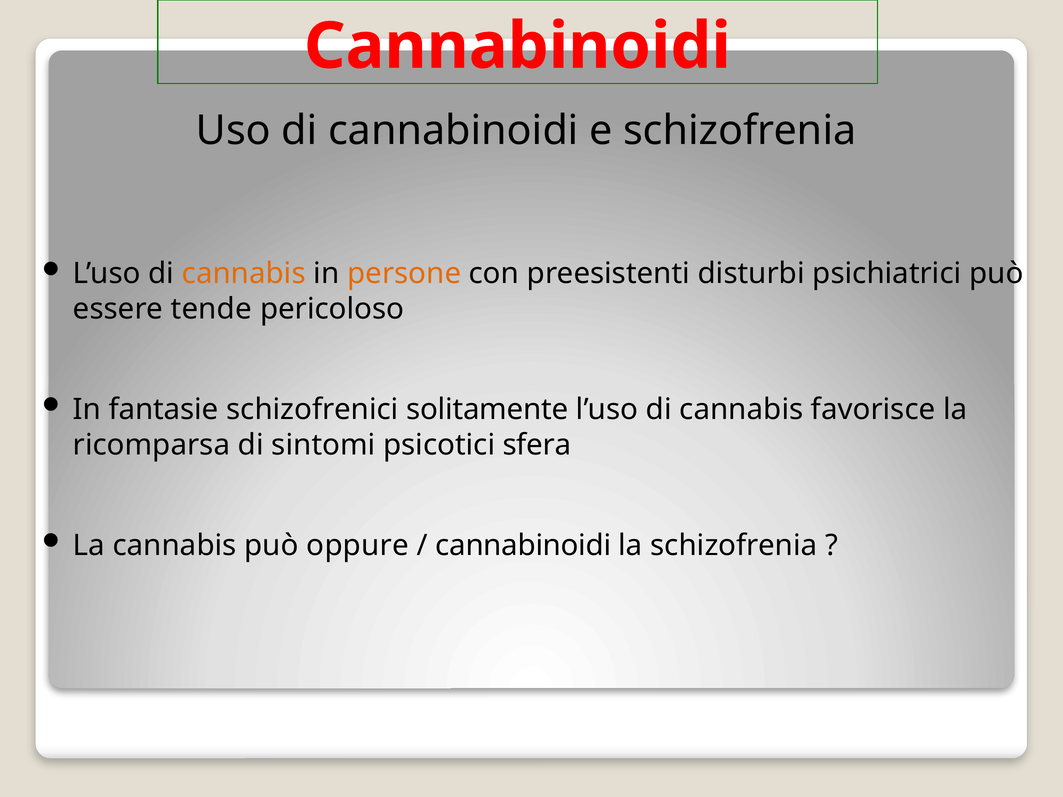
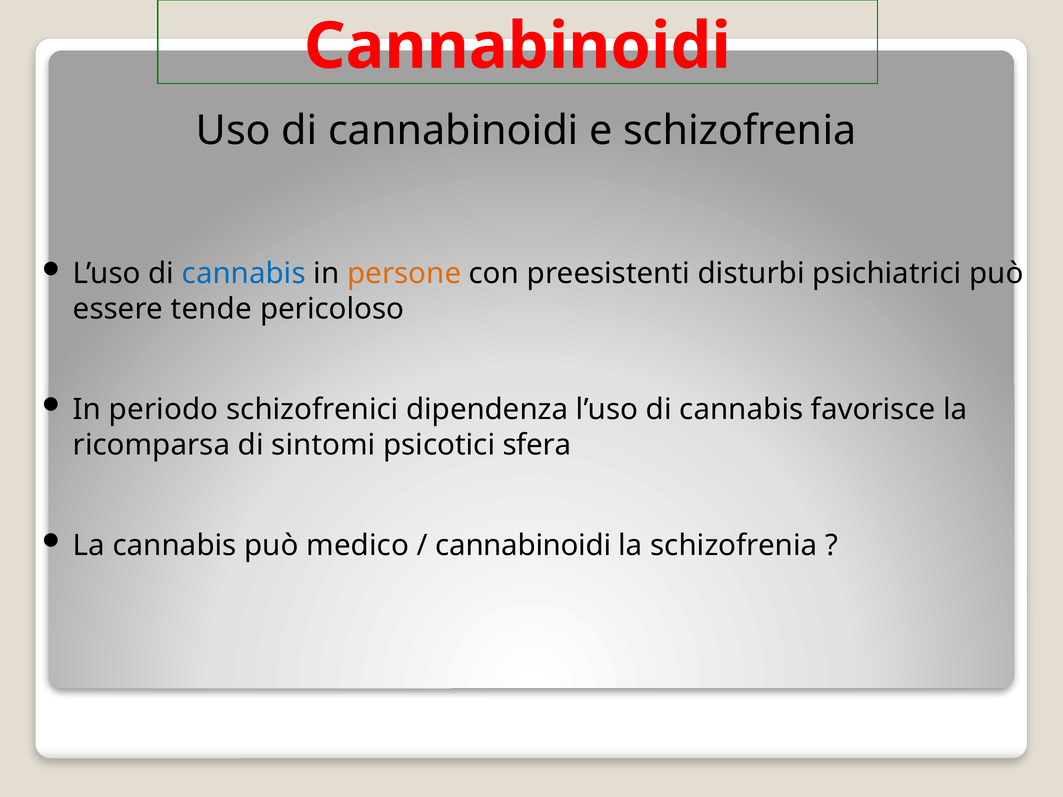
cannabis at (244, 274) colour: orange -> blue
fantasie: fantasie -> periodo
solitamente: solitamente -> dipendenza
oppure: oppure -> medico
